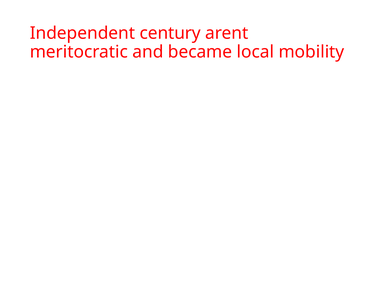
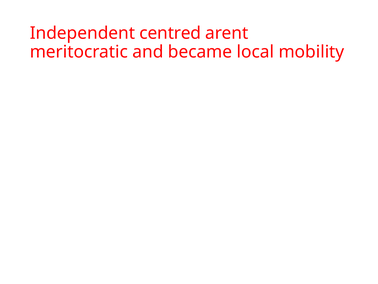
century: century -> centred
